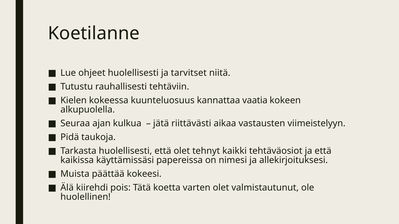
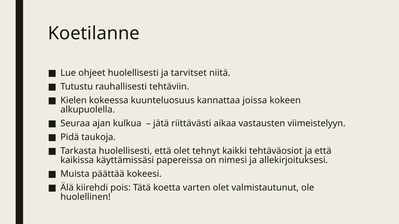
vaatia: vaatia -> joissa
